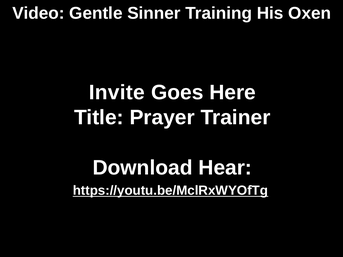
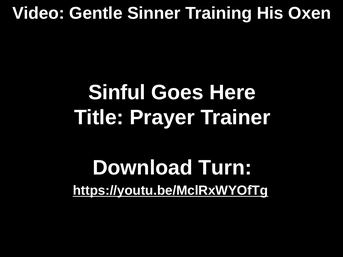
Invite: Invite -> Sinful
Hear: Hear -> Turn
